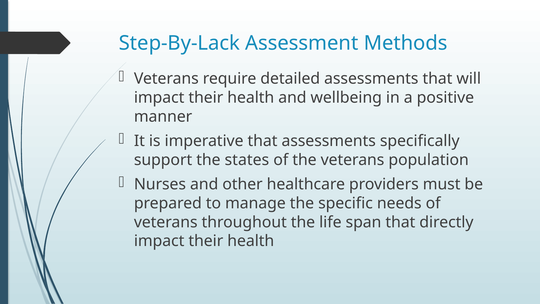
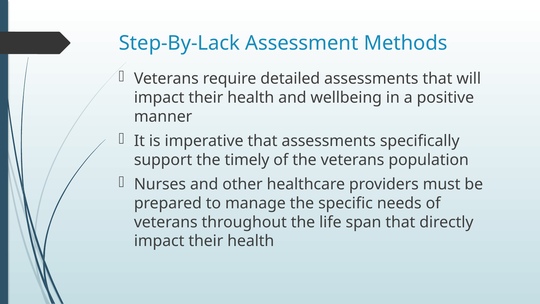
states: states -> timely
